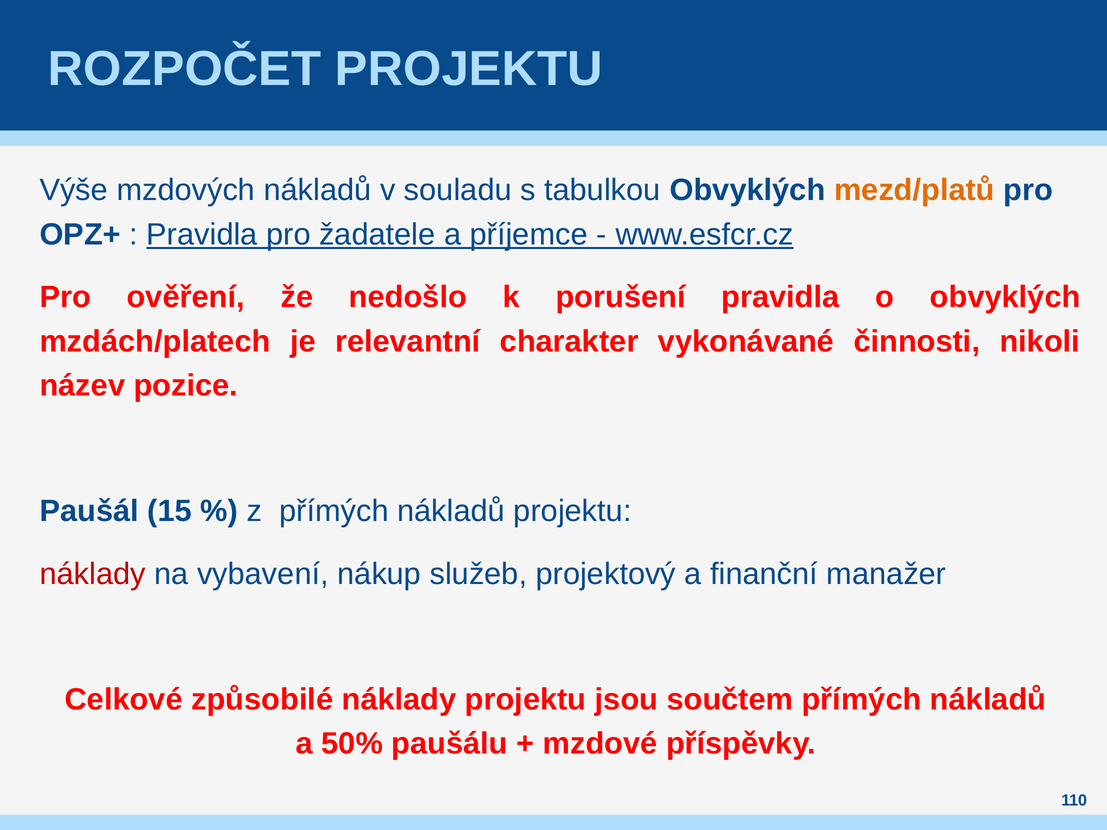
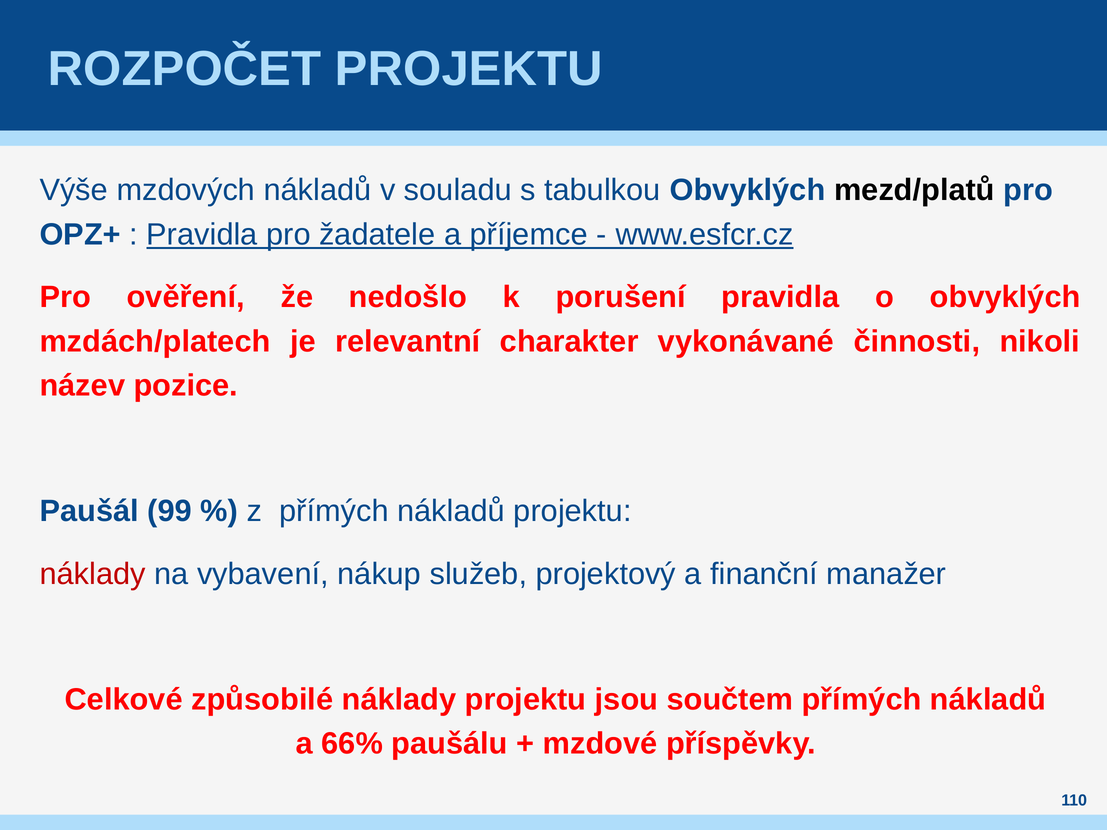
mezd/platů colour: orange -> black
15: 15 -> 99
50%: 50% -> 66%
